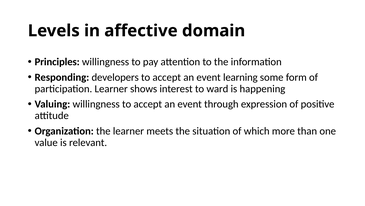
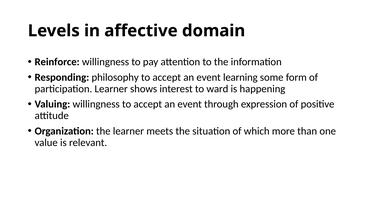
Principles: Principles -> Reinforce
developers: developers -> philosophy
